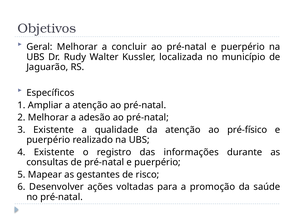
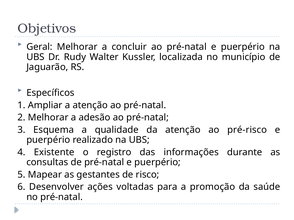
3 Existente: Existente -> Esquema
pré-físico: pré-físico -> pré-risco
